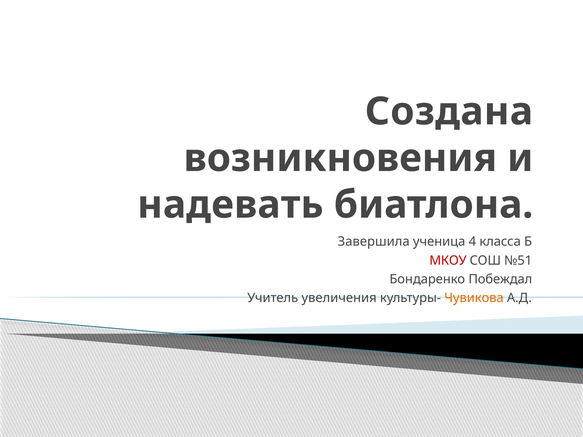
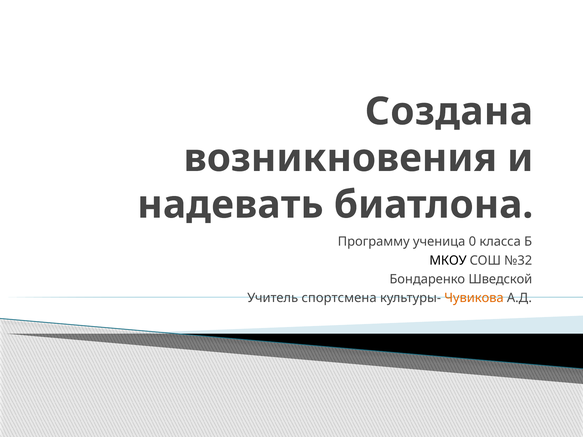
Завершила: Завершила -> Программу
4: 4 -> 0
МКОУ colour: red -> black
№51: №51 -> №32
Побеждал: Побеждал -> Шведской
увеличения: увеличения -> спортсмена
